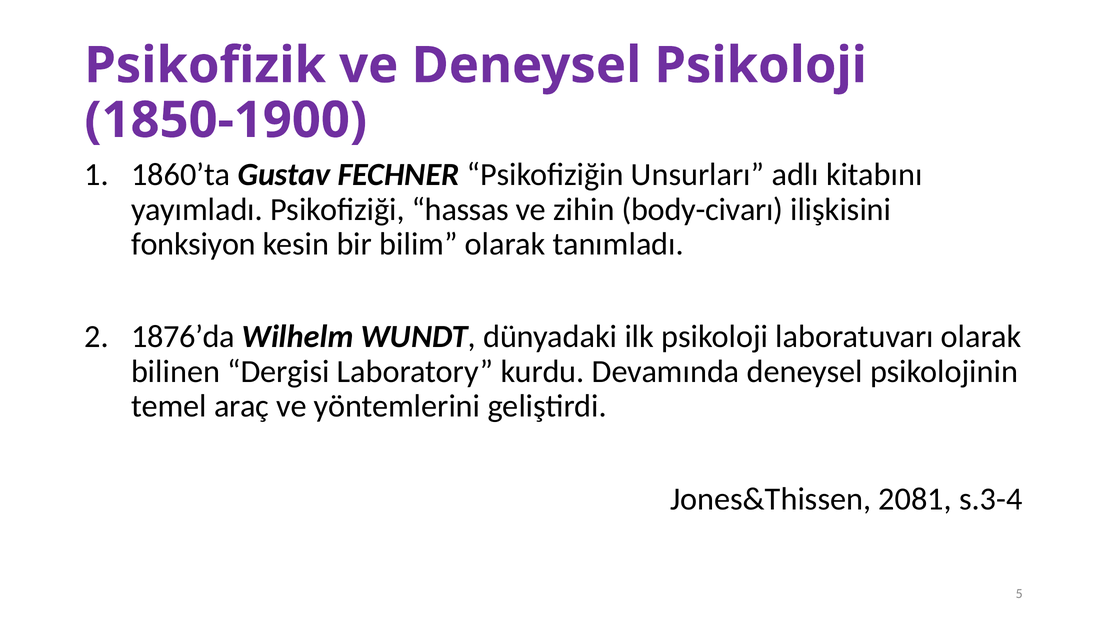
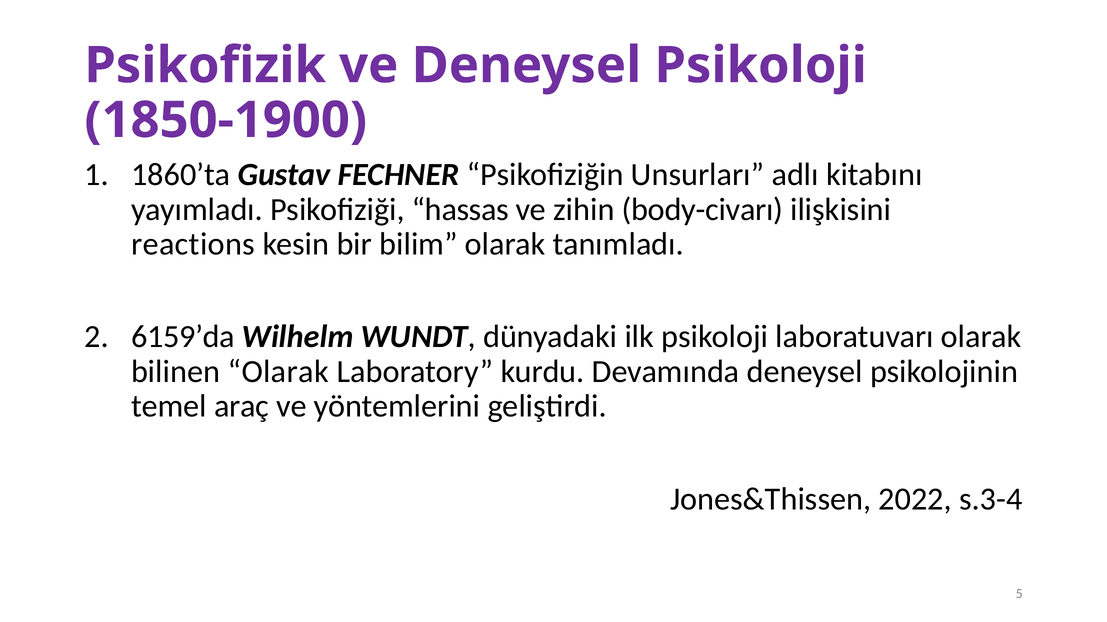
fonksiyon: fonksiyon -> reactions
1876’da: 1876’da -> 6159’da
bilinen Dergisi: Dergisi -> Olarak
2081: 2081 -> 2022
